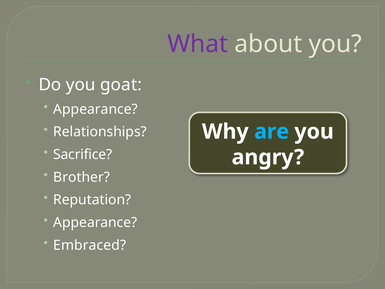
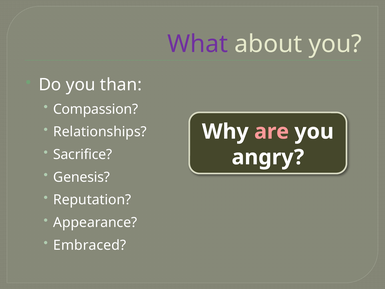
goat: goat -> than
Appearance at (95, 109): Appearance -> Compassion
are colour: light blue -> pink
Brother: Brother -> Genesis
